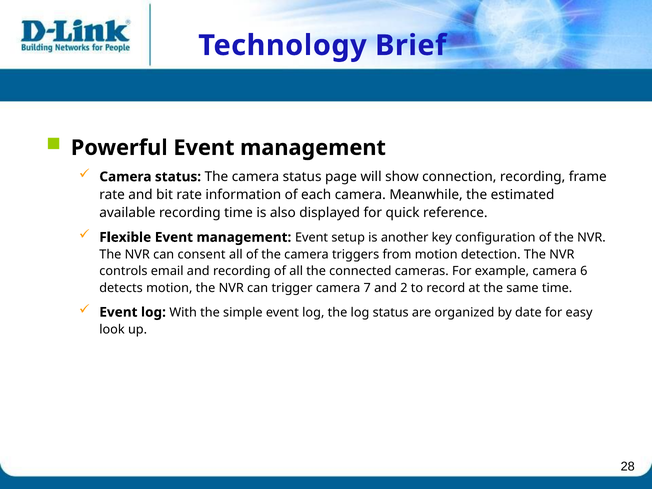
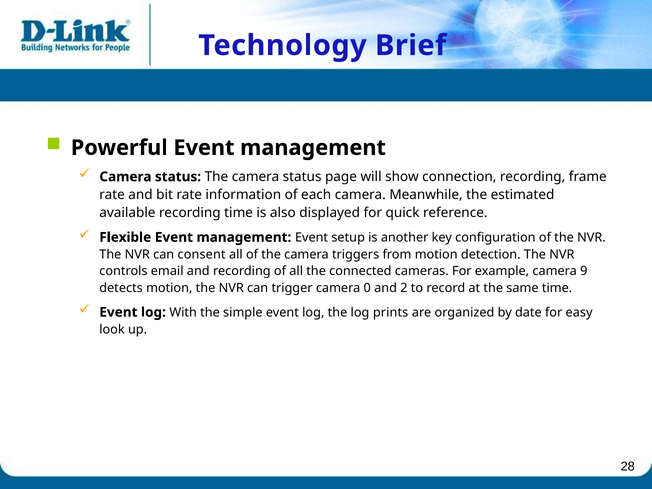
6: 6 -> 9
7: 7 -> 0
log status: status -> prints
